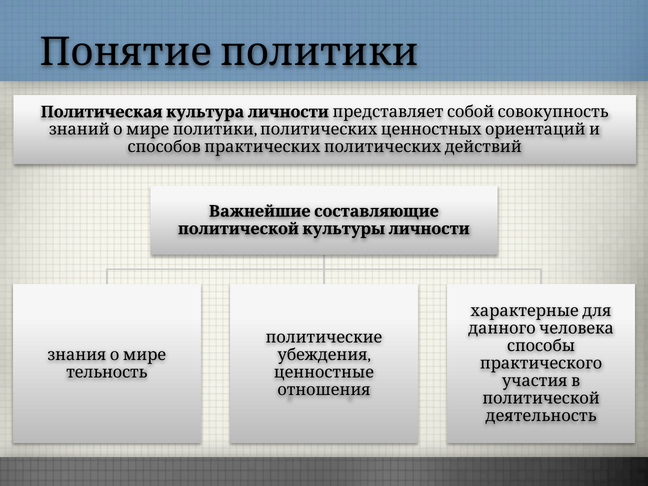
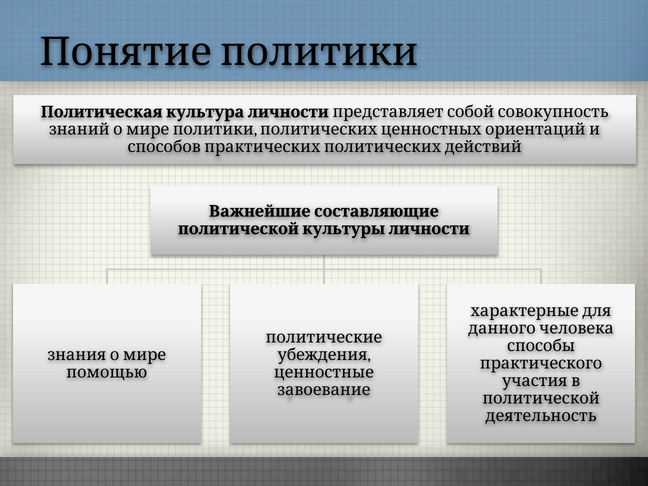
тельность: тельность -> помощью
отношения: отношения -> завоевание
